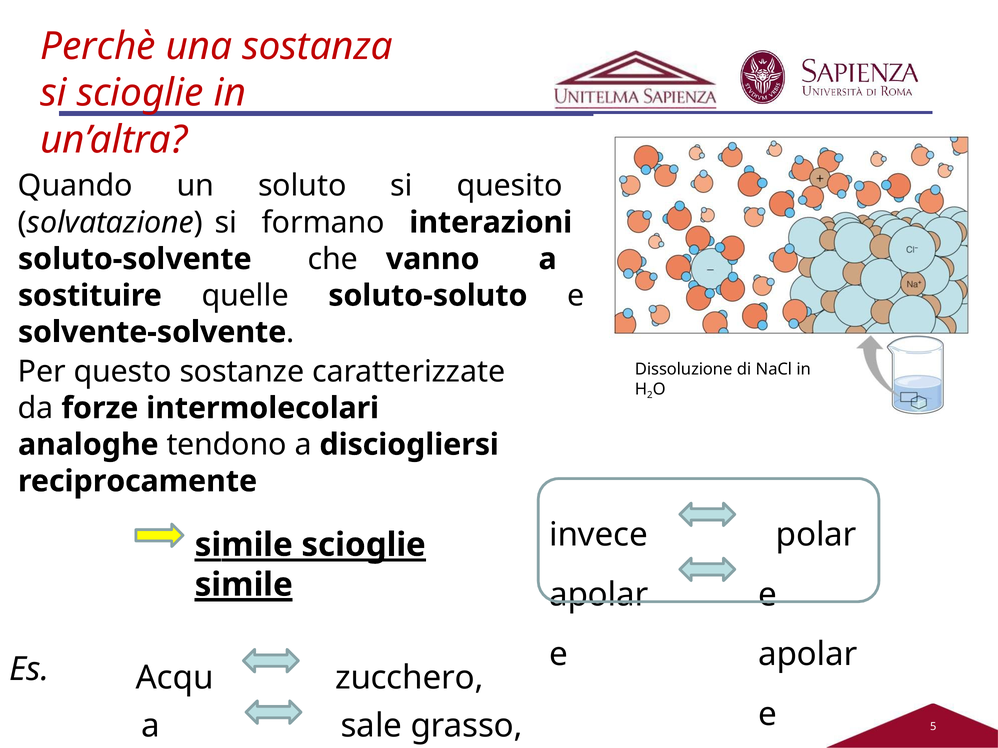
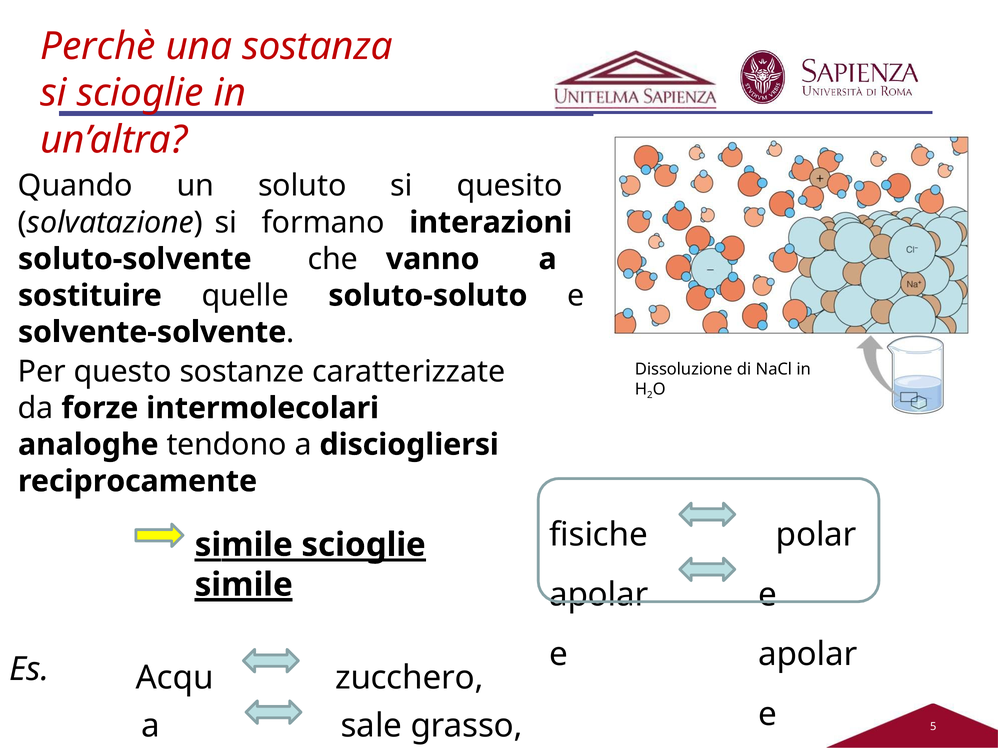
invece: invece -> fisiche
